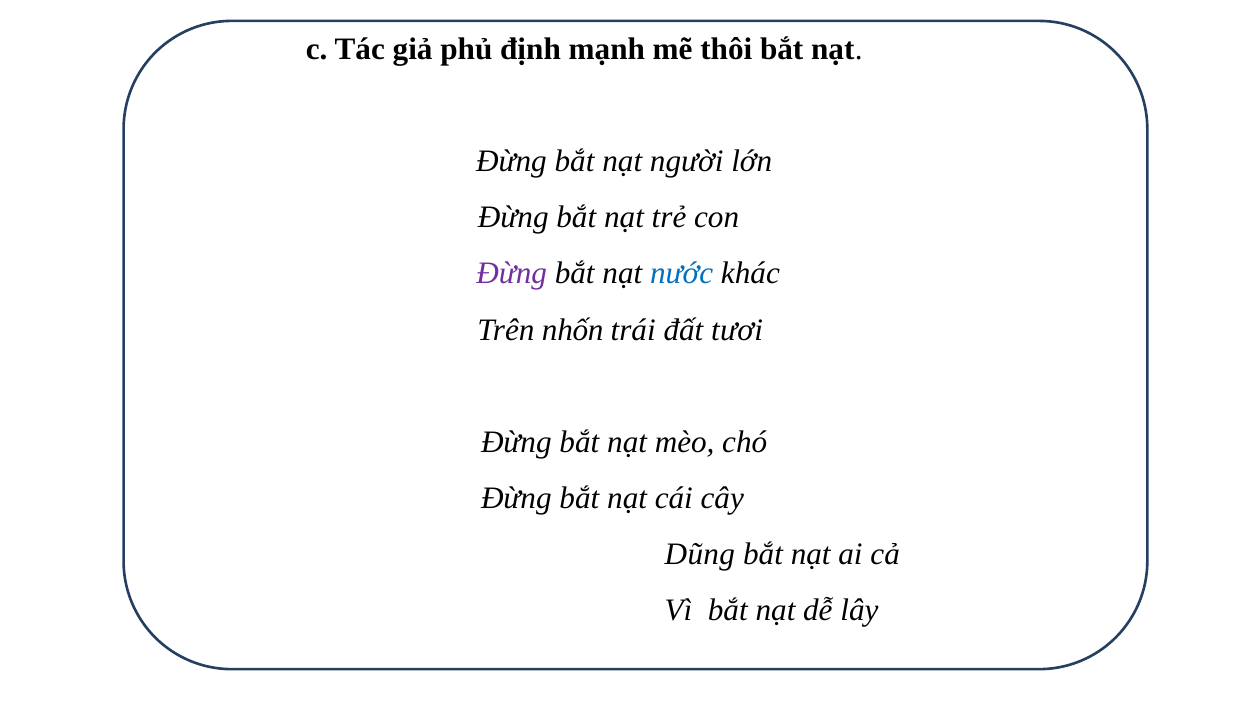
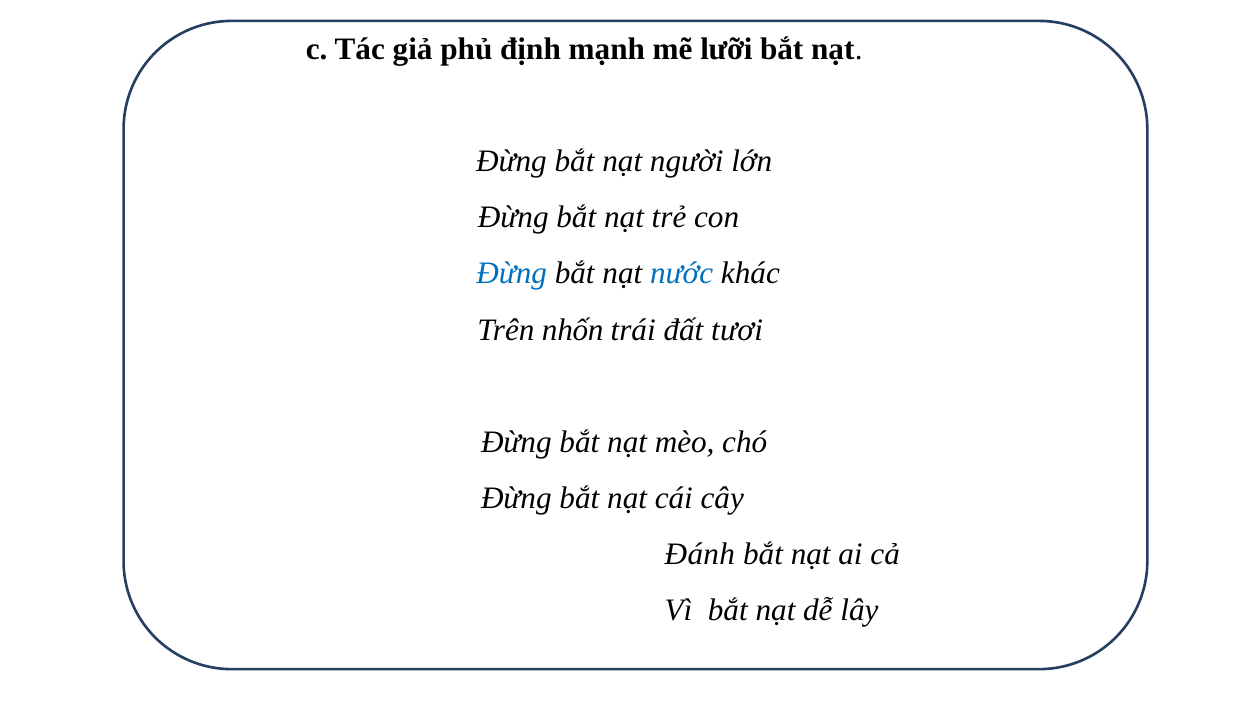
thôi: thôi -> lưỡi
Đừng at (512, 274) colour: purple -> blue
Dũng: Dũng -> Đánh
